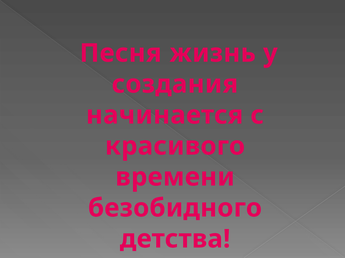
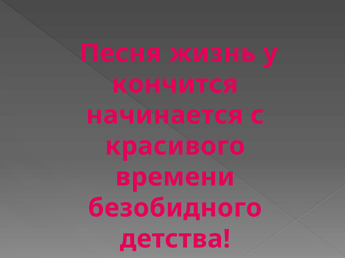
создания: создания -> кончится
